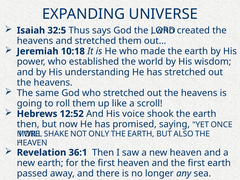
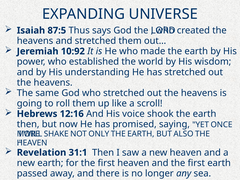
32:5: 32:5 -> 87:5
10:18: 10:18 -> 10:92
12:52: 12:52 -> 12:16
36:1: 36:1 -> 31:1
